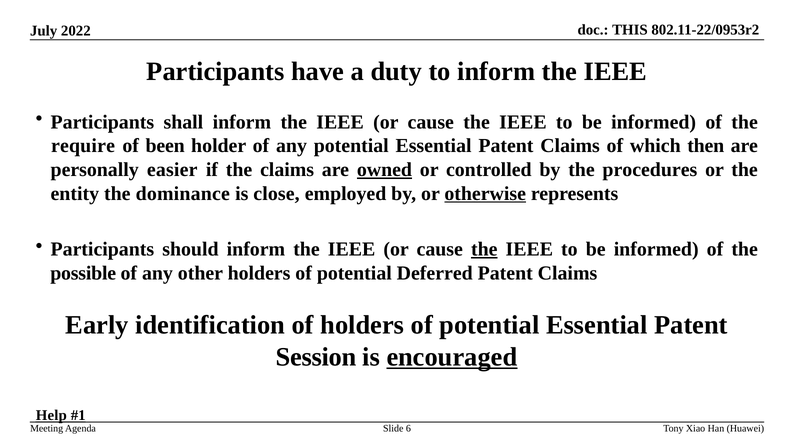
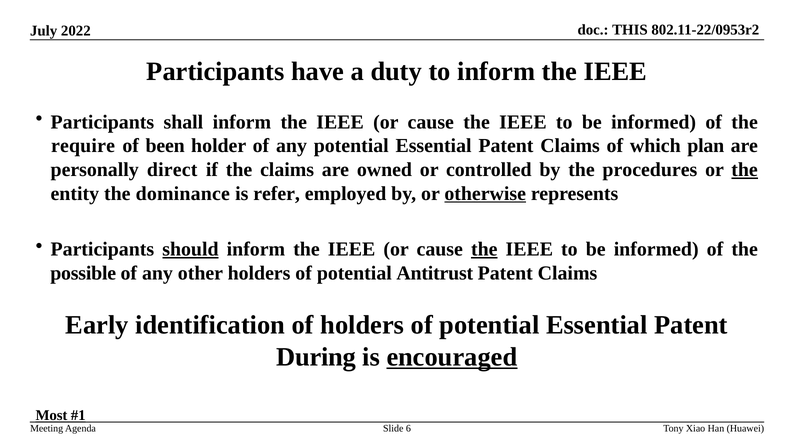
then: then -> plan
easier: easier -> direct
owned underline: present -> none
the at (745, 170) underline: none -> present
close: close -> refer
should underline: none -> present
Deferred: Deferred -> Antitrust
Session: Session -> During
Help: Help -> Most
